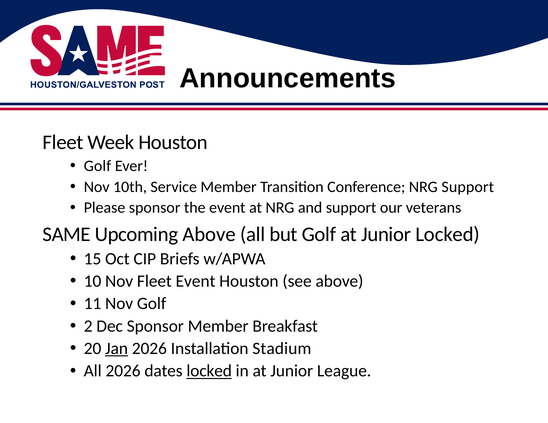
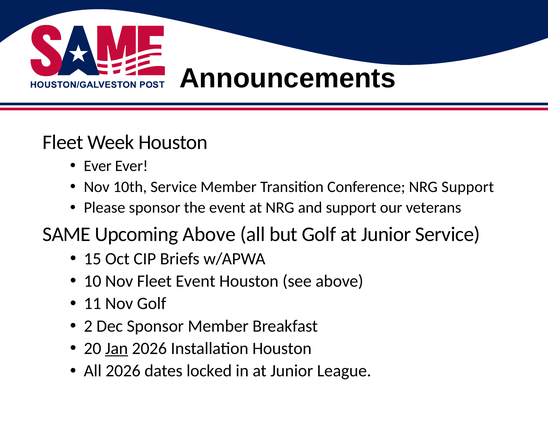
Golf at (97, 166): Golf -> Ever
Junior Locked: Locked -> Service
Installation Stadium: Stadium -> Houston
locked at (209, 371) underline: present -> none
